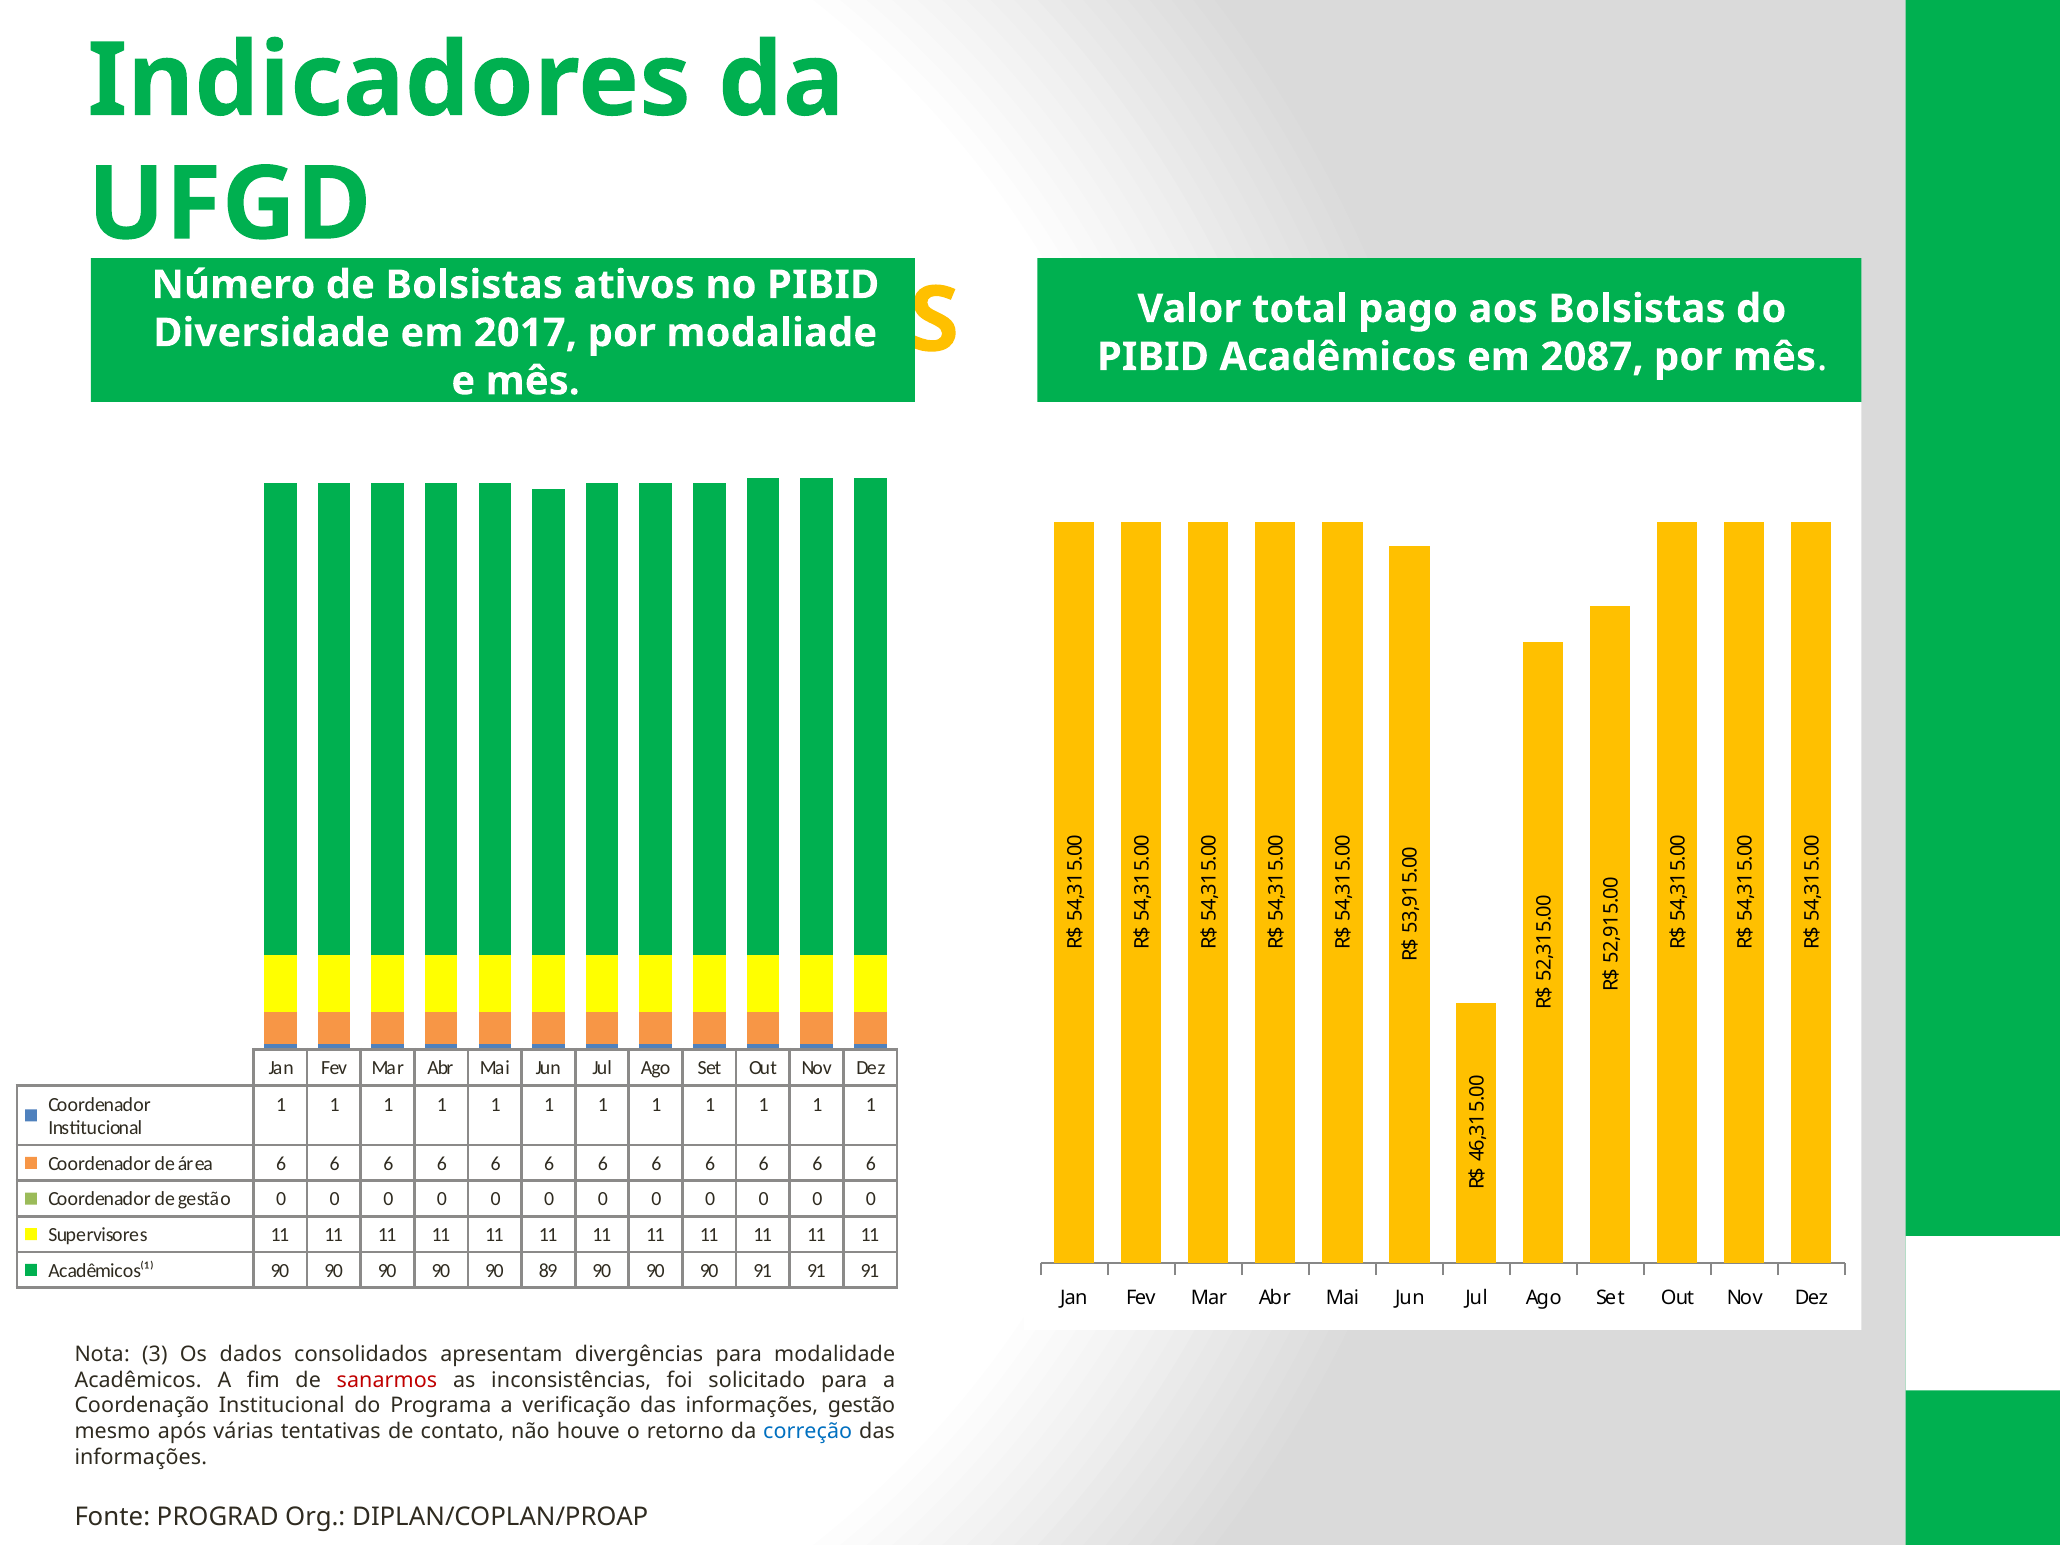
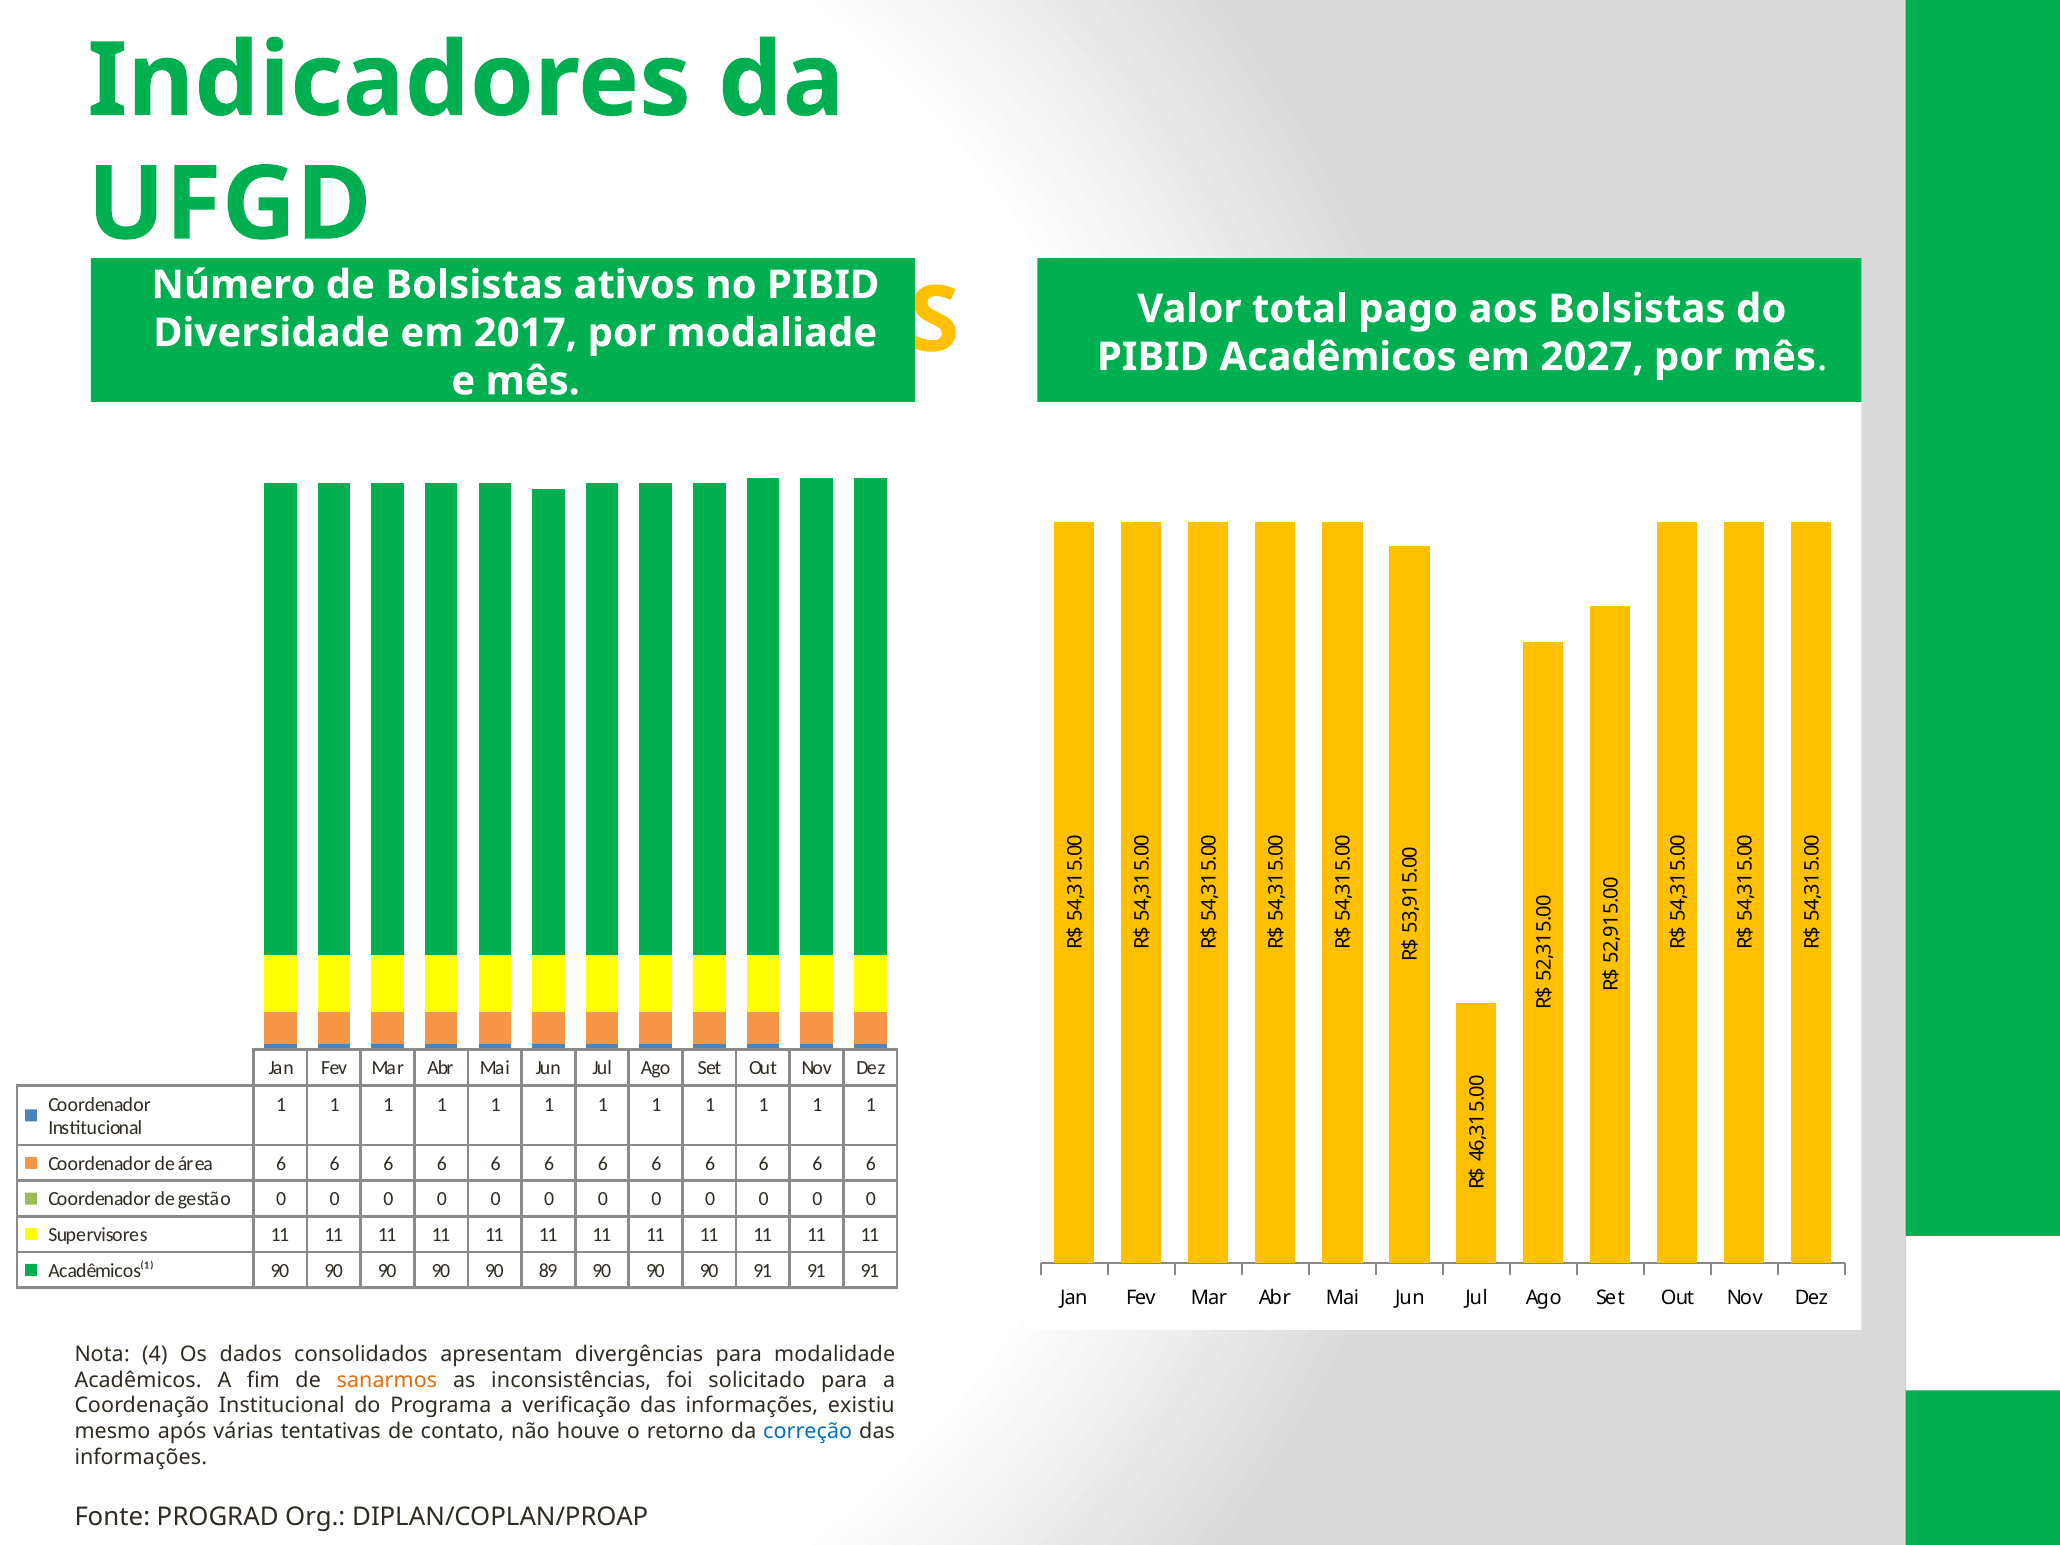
2087: 2087 -> 2027
Nota 3: 3 -> 4
sanarmos colour: red -> orange
informações gestão: gestão -> existiu
